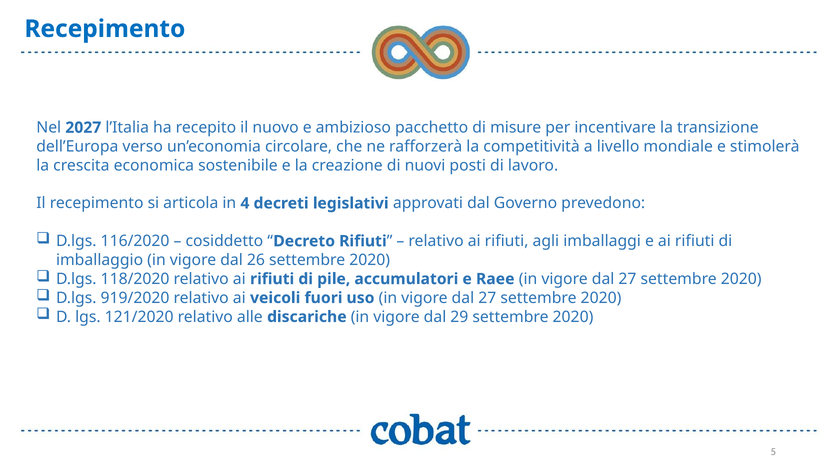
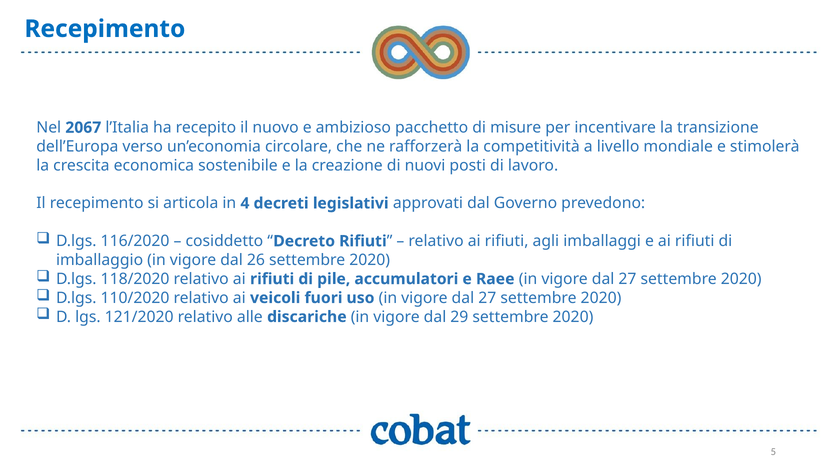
2027: 2027 -> 2067
919/2020: 919/2020 -> 110/2020
